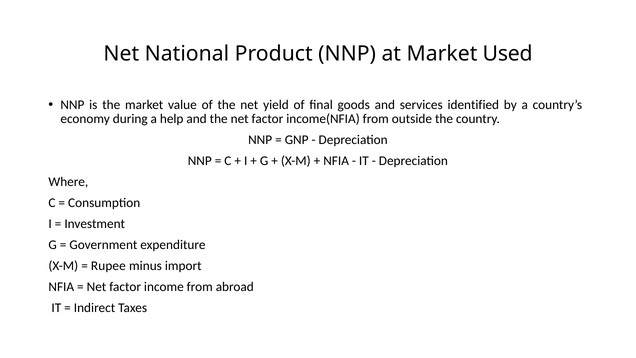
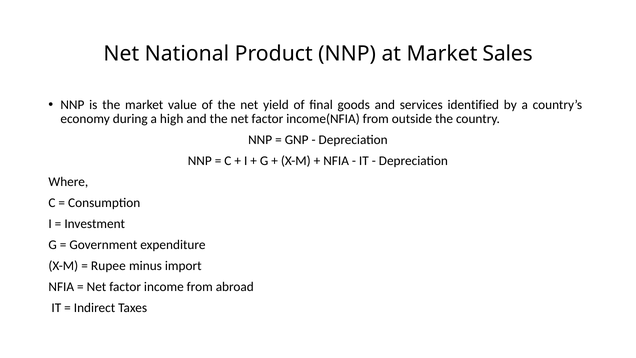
Used: Used -> Sales
help: help -> high
